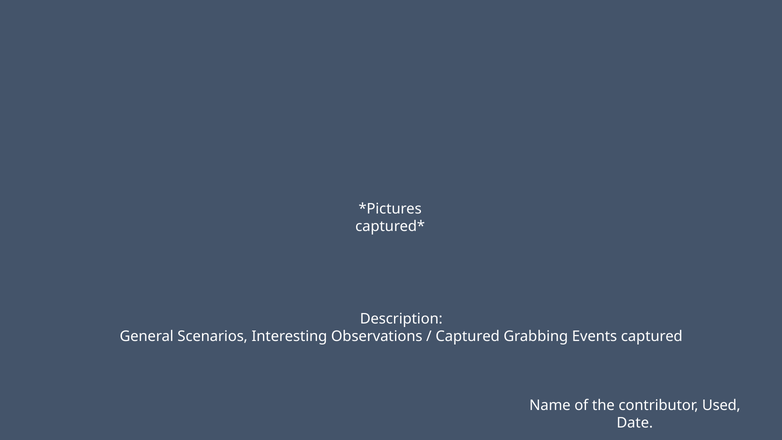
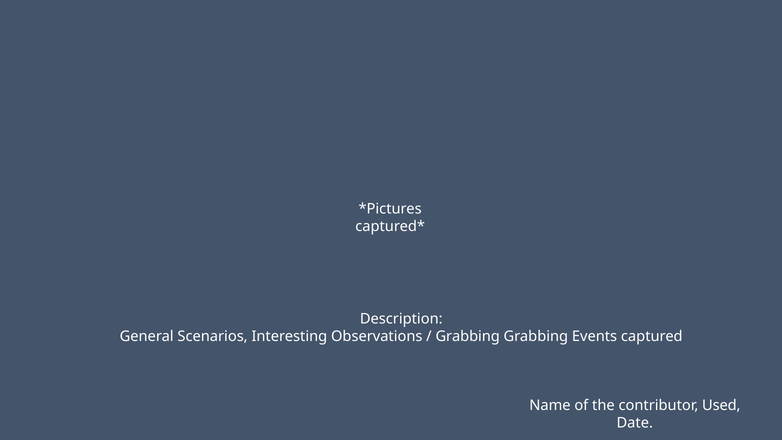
Captured at (468, 337): Captured -> Grabbing
